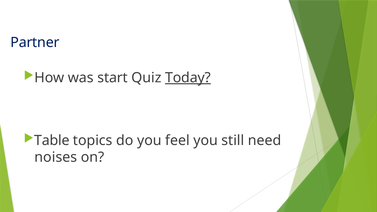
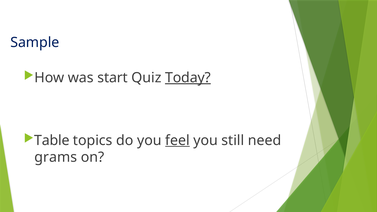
Partner: Partner -> Sample
feel underline: none -> present
noises: noises -> grams
